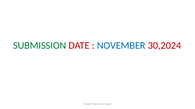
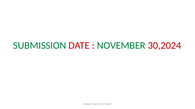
NOVEMBER colour: blue -> green
